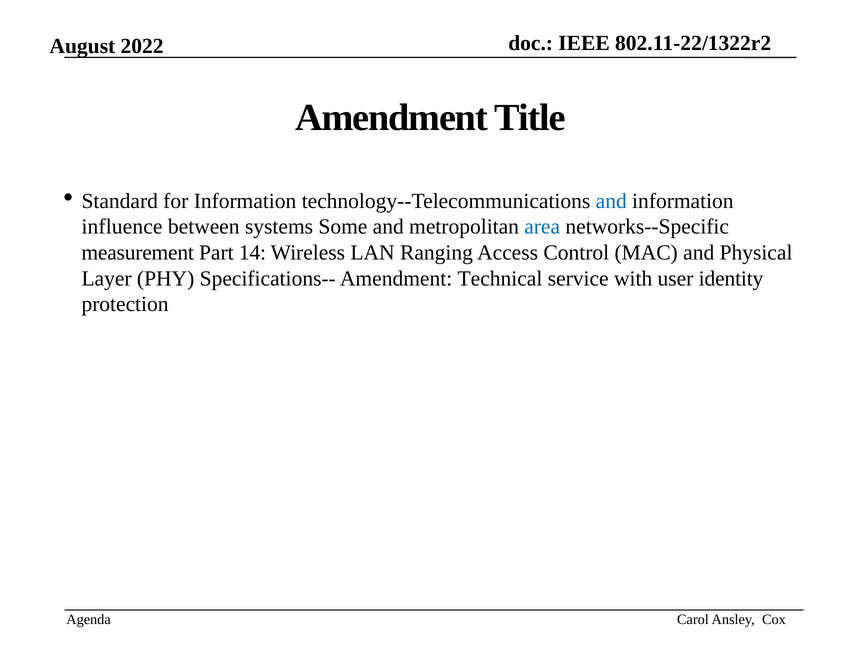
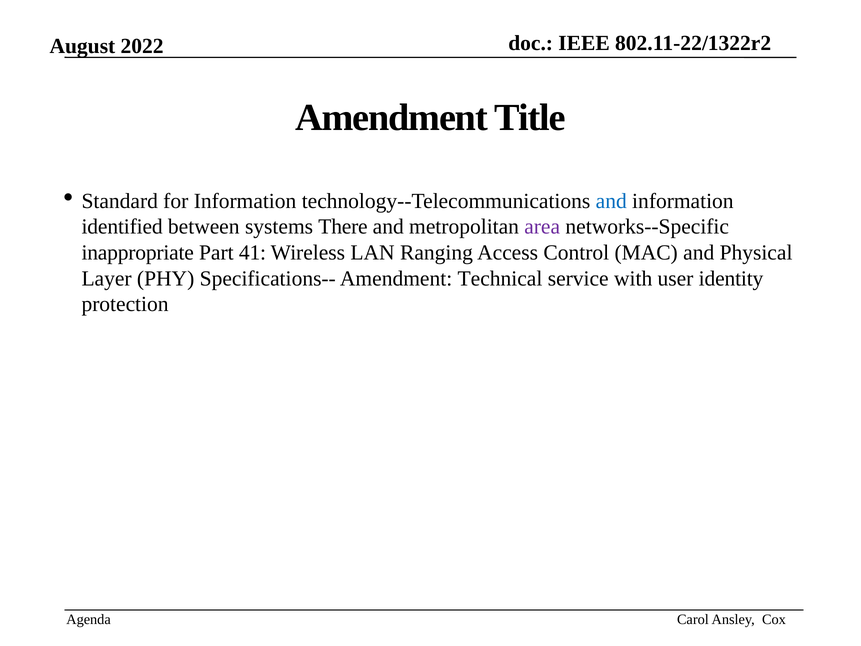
influence: influence -> identified
Some: Some -> There
area colour: blue -> purple
measurement: measurement -> inappropriate
14: 14 -> 41
